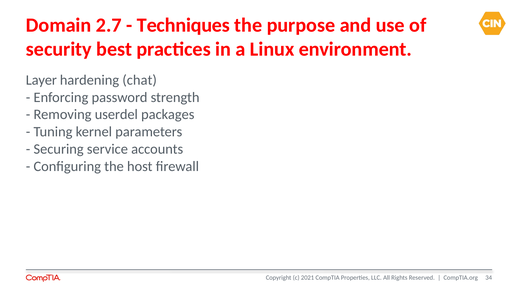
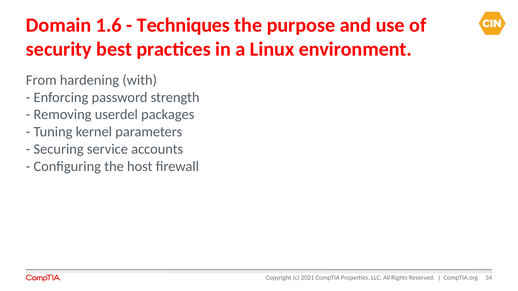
2.7: 2.7 -> 1.6
Layer: Layer -> From
chat: chat -> with
